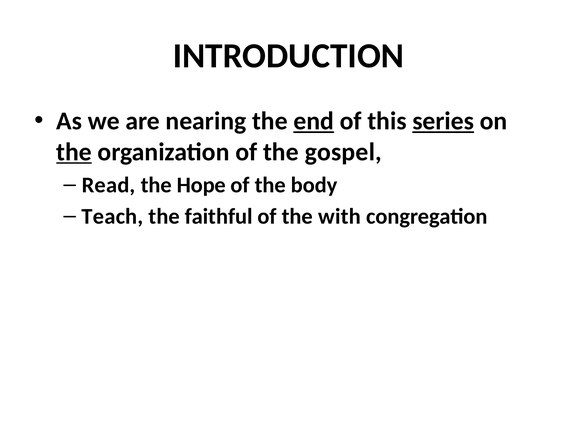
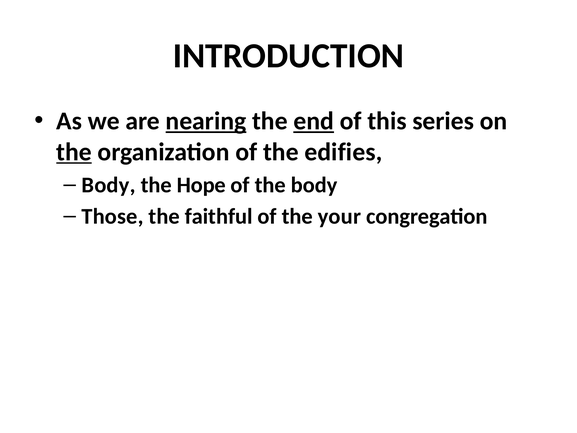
nearing underline: none -> present
series underline: present -> none
gospel: gospel -> edifies
Read at (109, 185): Read -> Body
Teach: Teach -> Those
with: with -> your
